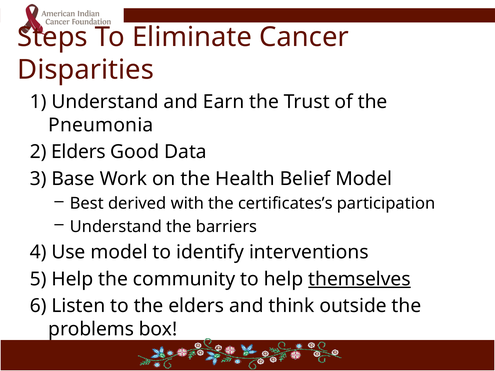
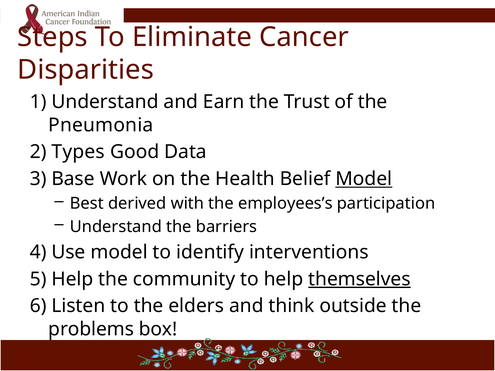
2 Elders: Elders -> Types
Model at (364, 179) underline: none -> present
certificates’s: certificates’s -> employees’s
